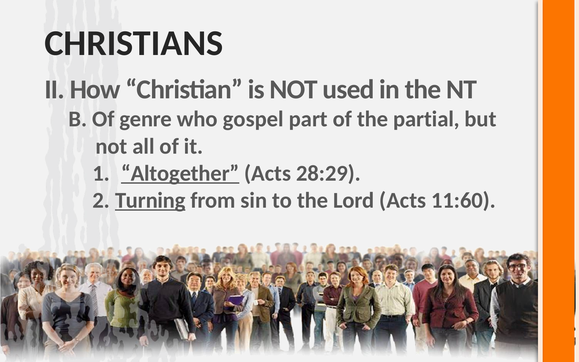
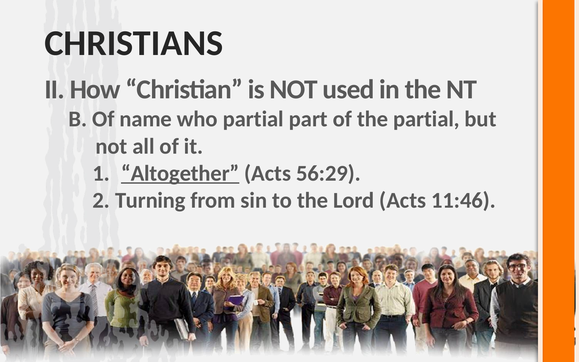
genre: genre -> name
who gospel: gospel -> partial
28:29: 28:29 -> 56:29
Turning underline: present -> none
11:60: 11:60 -> 11:46
